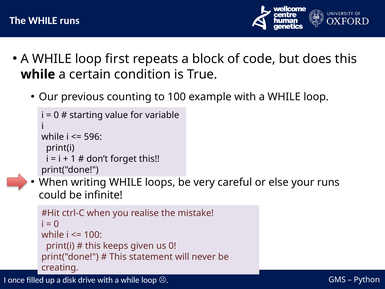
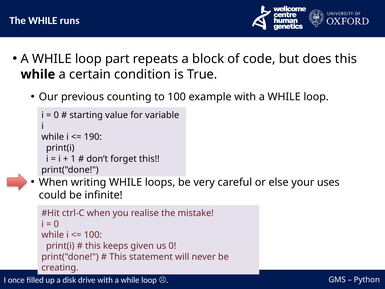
first: first -> part
596: 596 -> 190
your runs: runs -> uses
